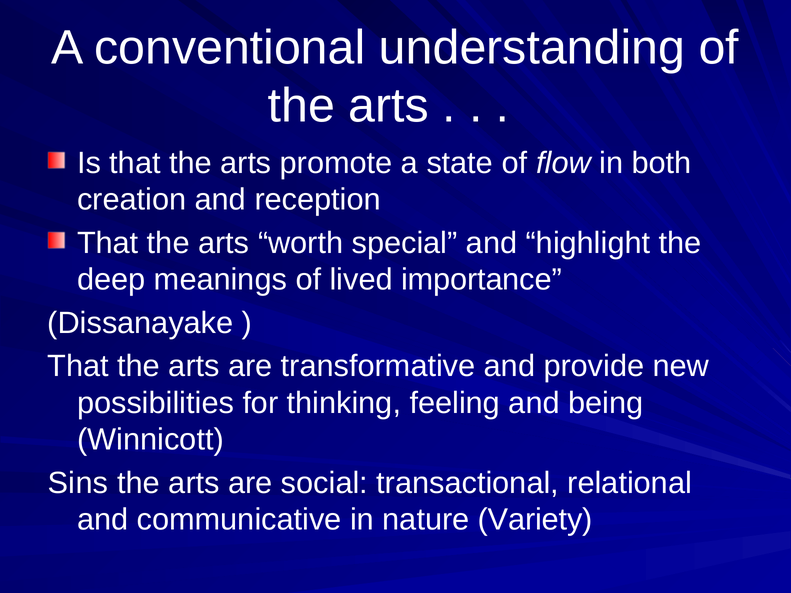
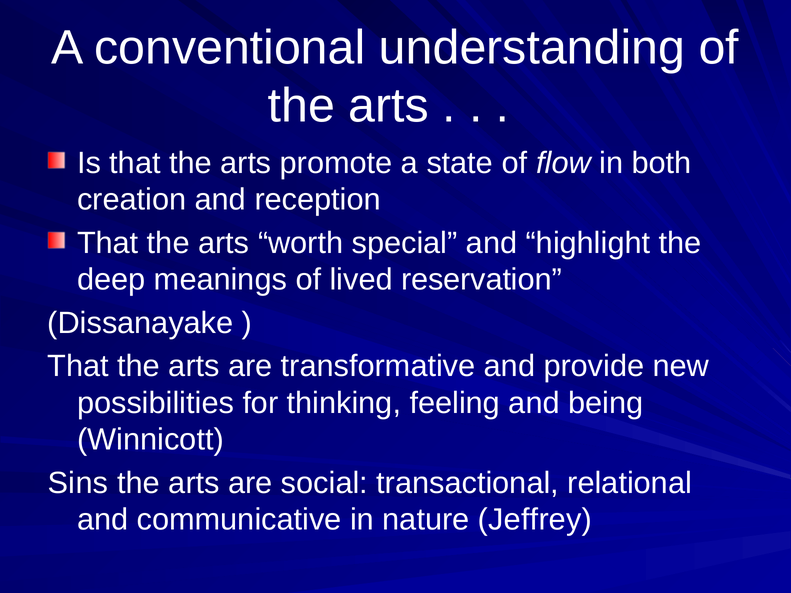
importance: importance -> reservation
Variety: Variety -> Jeffrey
